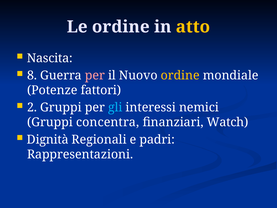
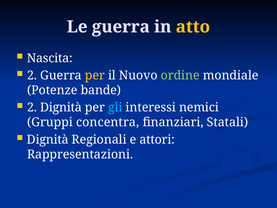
Le ordine: ordine -> guerra
8 at (32, 75): 8 -> 2
per at (95, 75) colour: pink -> yellow
ordine at (180, 75) colour: yellow -> light green
fattori: fattori -> bande
2 Gruppi: Gruppi -> Dignità
Watch: Watch -> Statali
padri: padri -> attori
